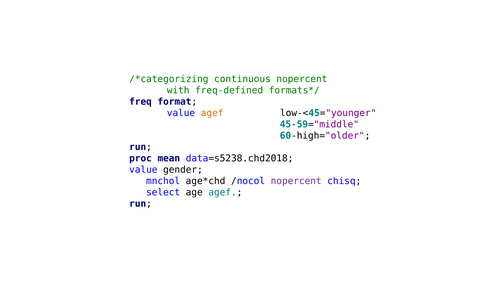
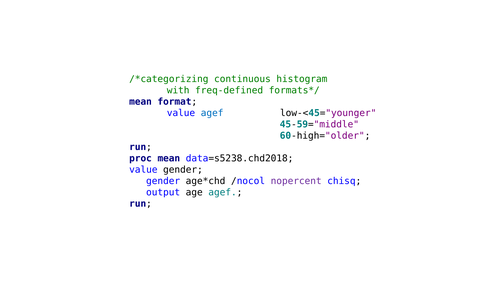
continuous nopercent: nopercent -> histogram
freq at (141, 102): freq -> mean
agef at (212, 113) colour: orange -> blue
mnchol at (163, 181): mnchol -> gender
select: select -> output
